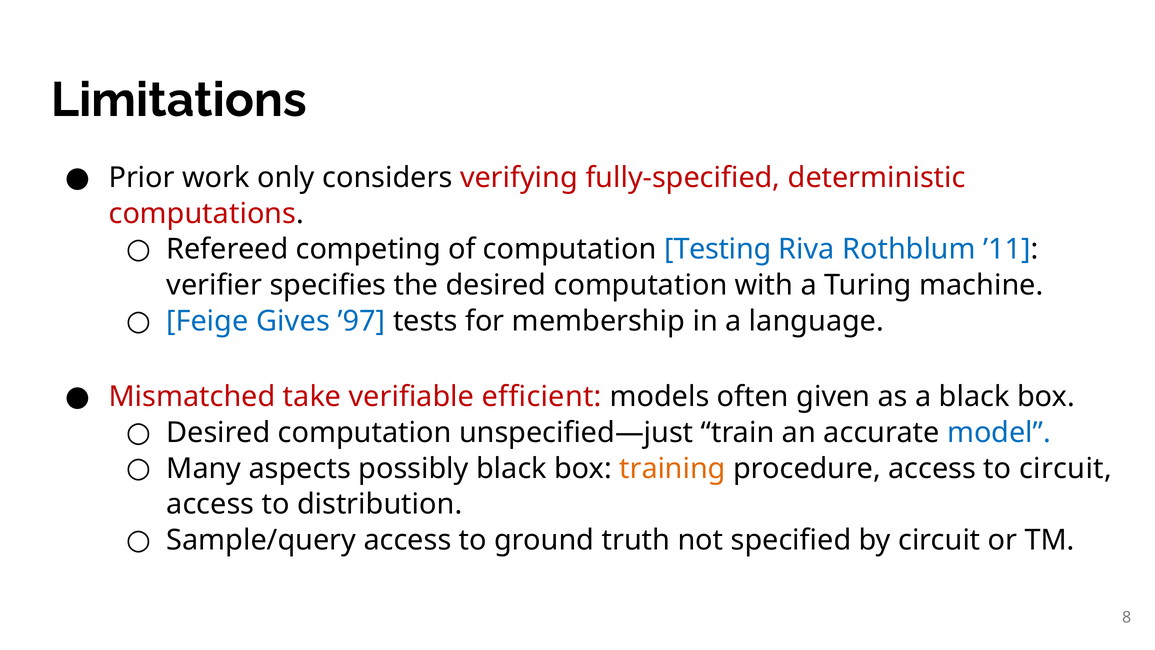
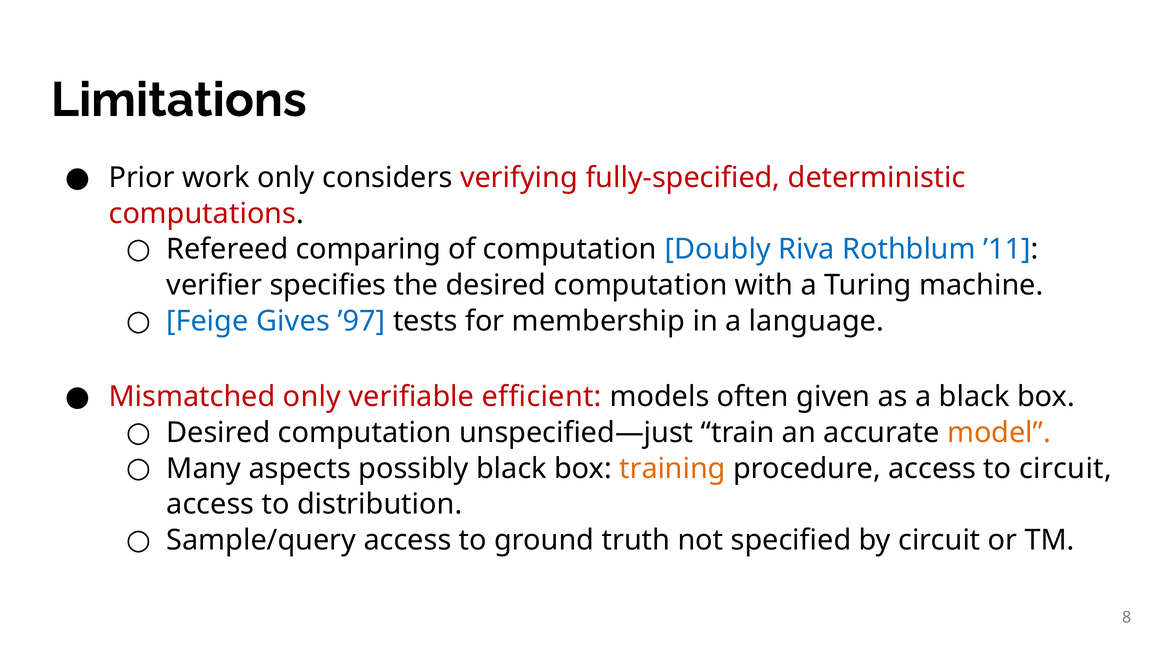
competing: competing -> comparing
Testing: Testing -> Doubly
Mismatched take: take -> only
model colour: blue -> orange
